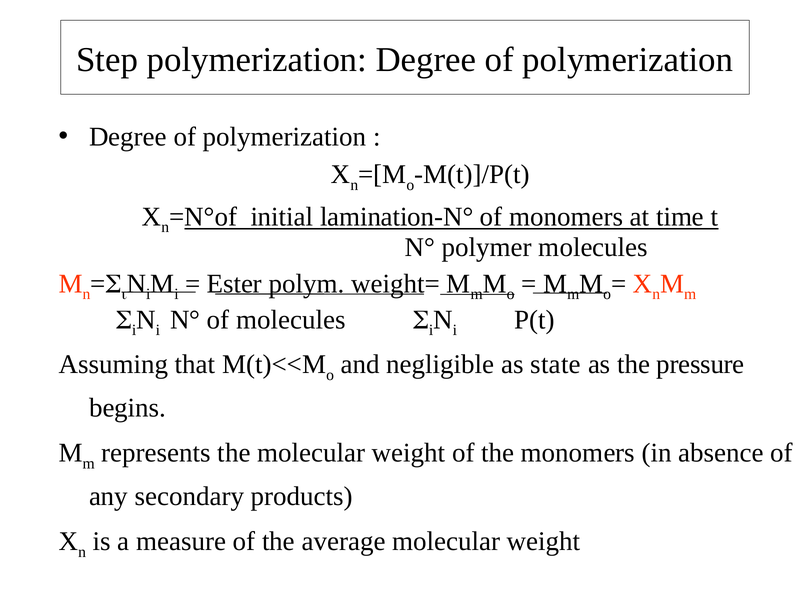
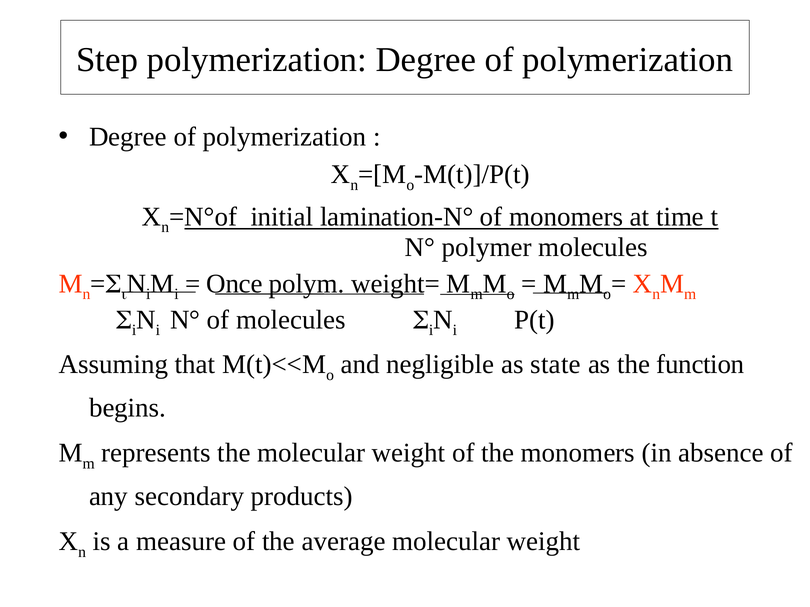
Ester: Ester -> Once
pressure: pressure -> function
